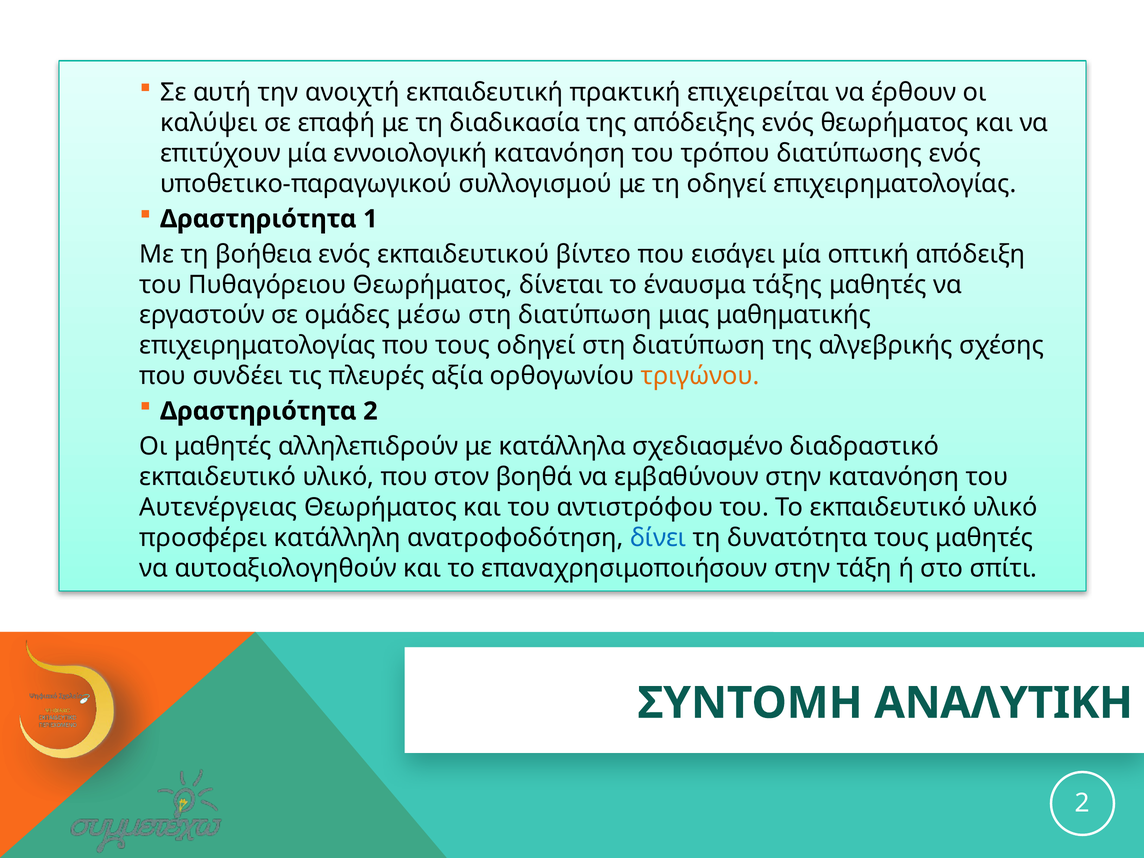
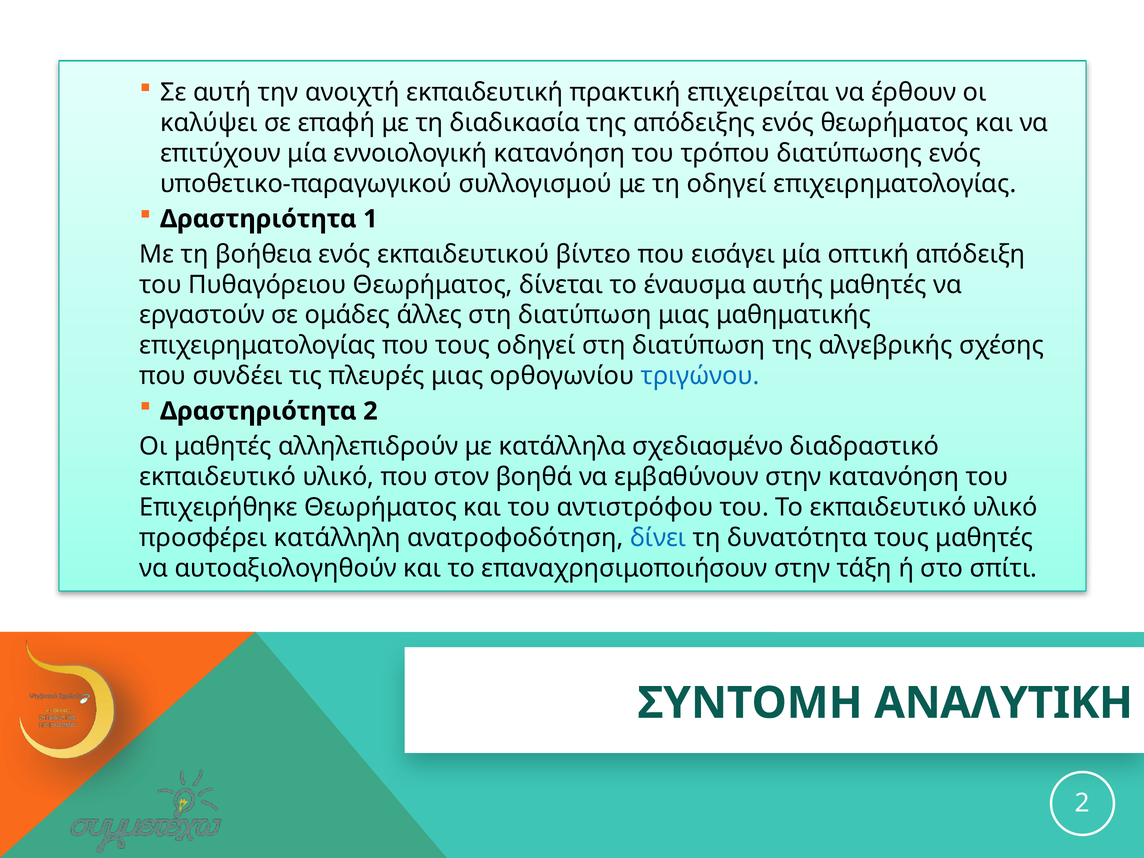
τάξης: τάξης -> αυτής
μέσω: μέσω -> άλλες
πλευρές αξία: αξία -> μιας
τριγώνου colour: orange -> blue
Αυτενέργειας: Αυτενέργειας -> Επιχειρήθηκε
